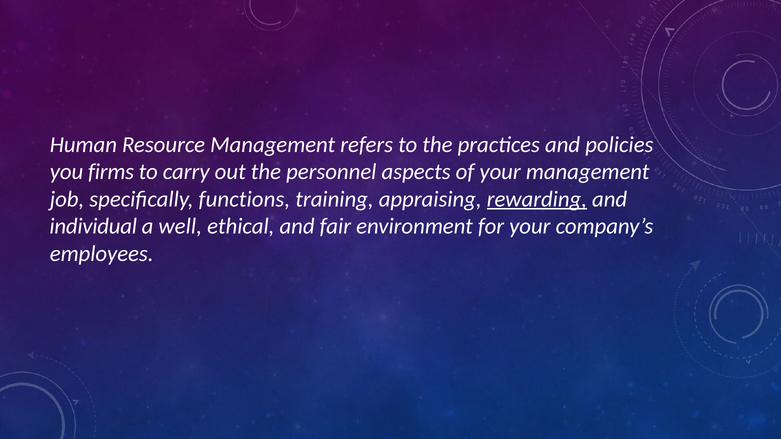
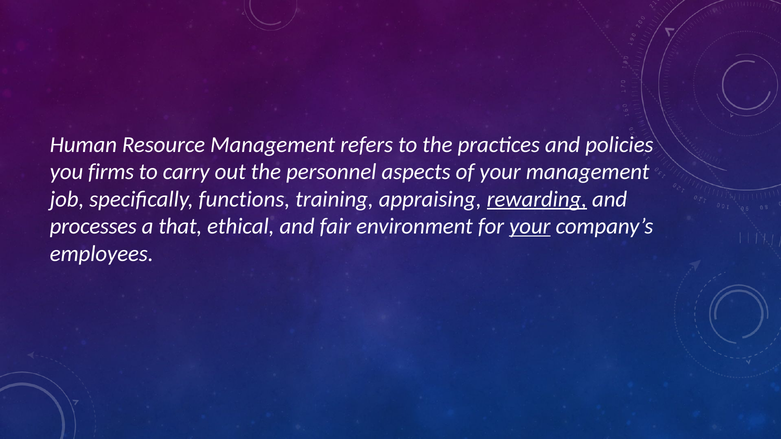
individual: individual -> processes
well: well -> that
your at (530, 226) underline: none -> present
